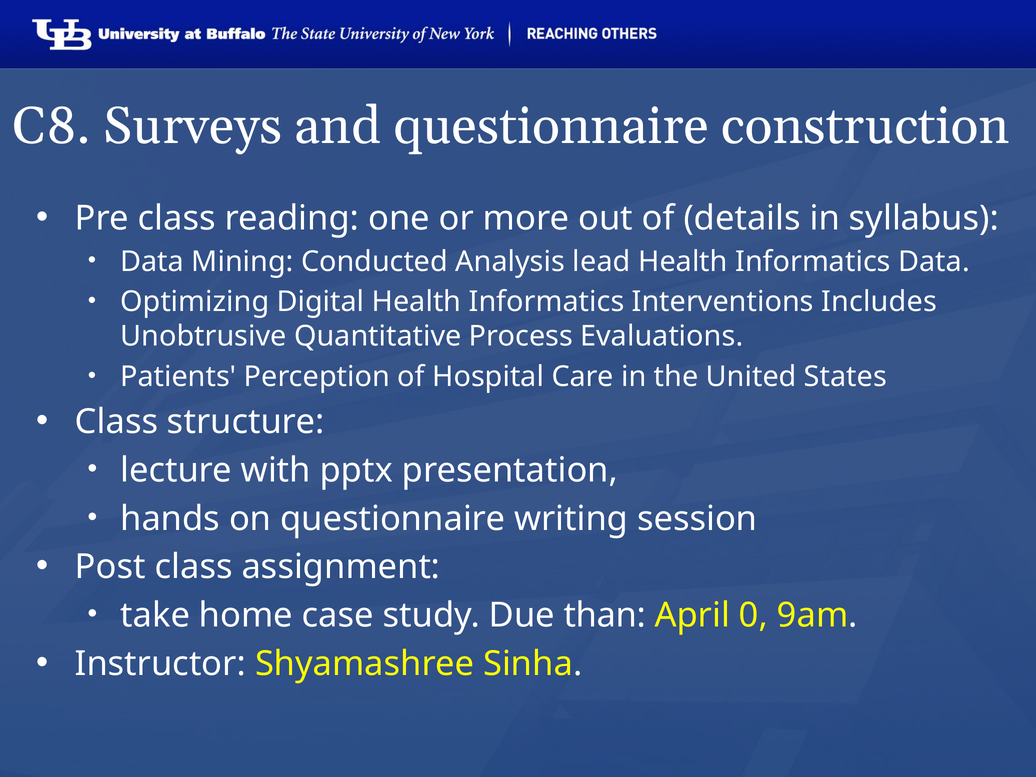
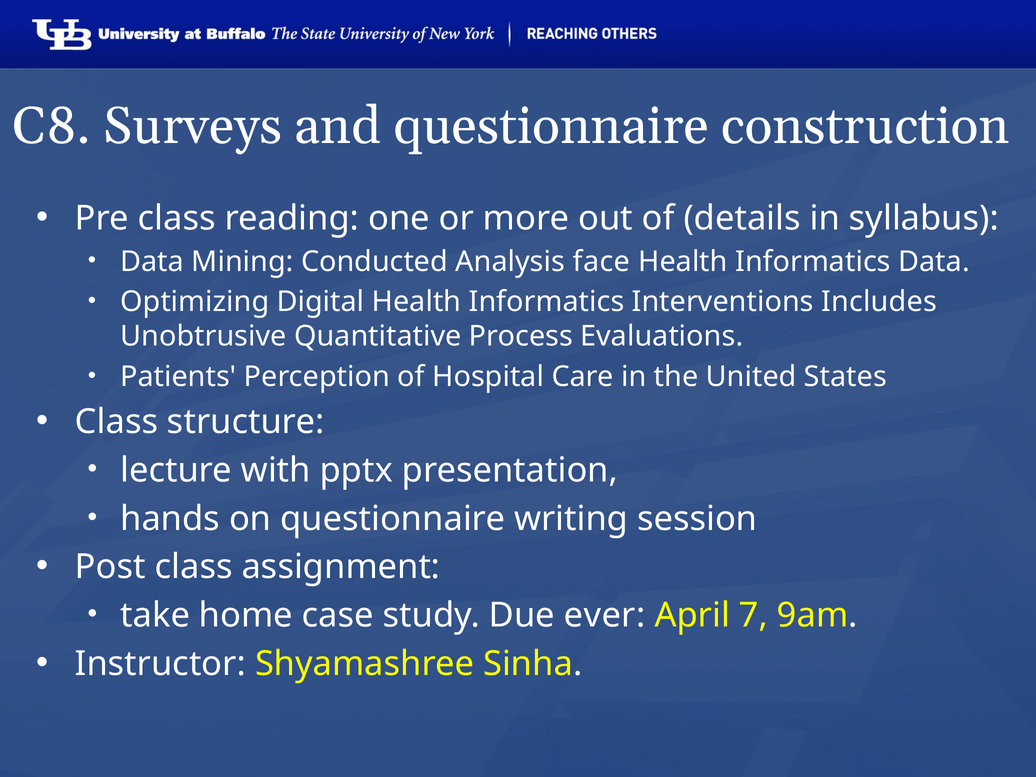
lead: lead -> face
than: than -> ever
0: 0 -> 7
